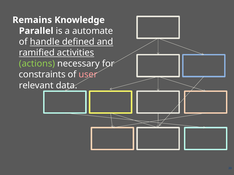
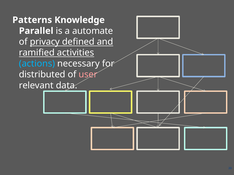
Remains: Remains -> Patterns
handle: handle -> privacy
actions colour: light green -> light blue
constraints: constraints -> distributed
